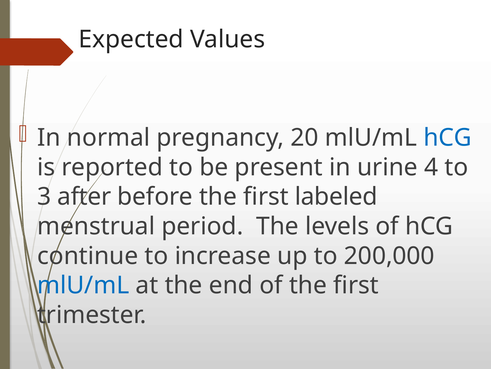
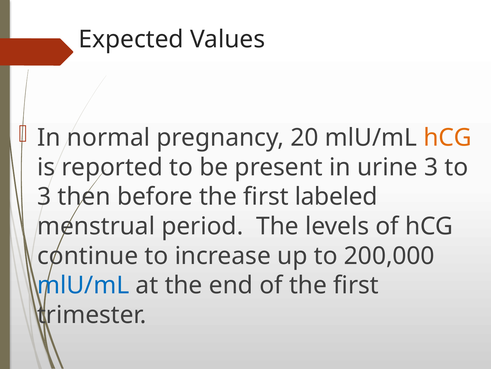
hCG at (448, 138) colour: blue -> orange
urine 4: 4 -> 3
after: after -> then
